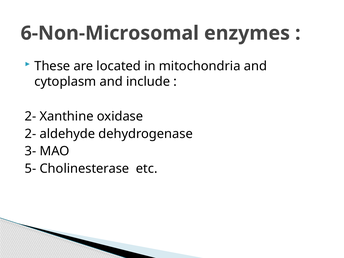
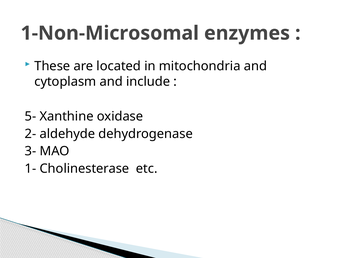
6-Non-Microsomal: 6-Non-Microsomal -> 1-Non-Microsomal
2- at (30, 116): 2- -> 5-
5-: 5- -> 1-
